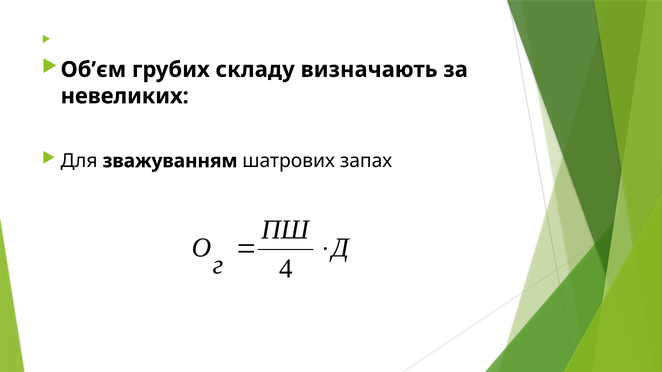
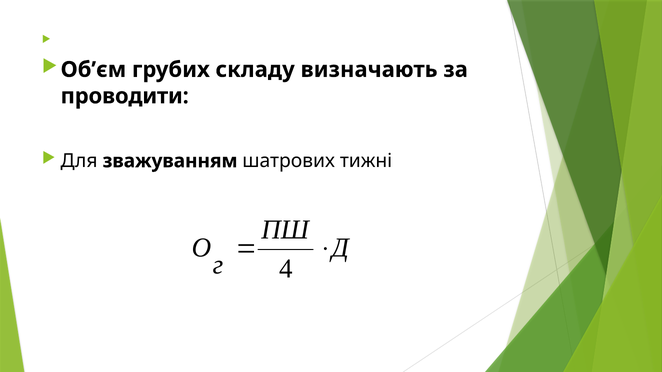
невеликих: невеликих -> проводити
запах: запах -> тижні
